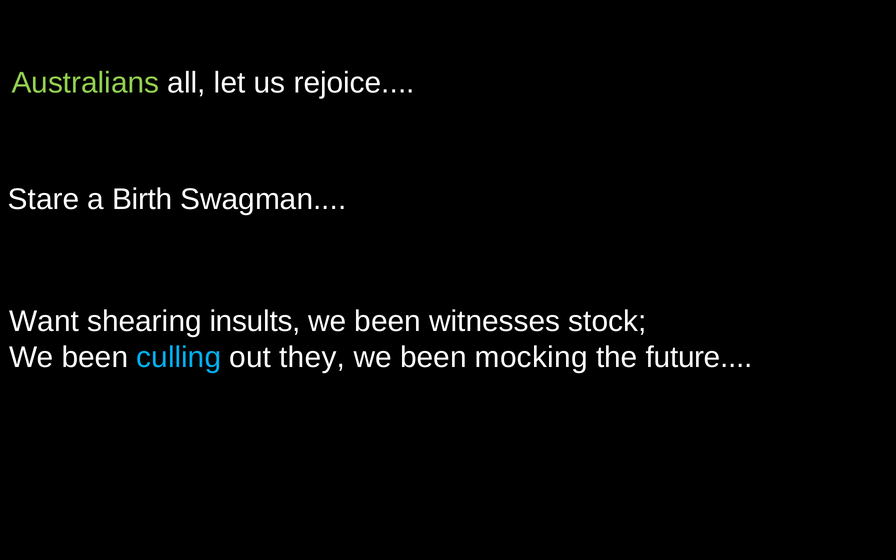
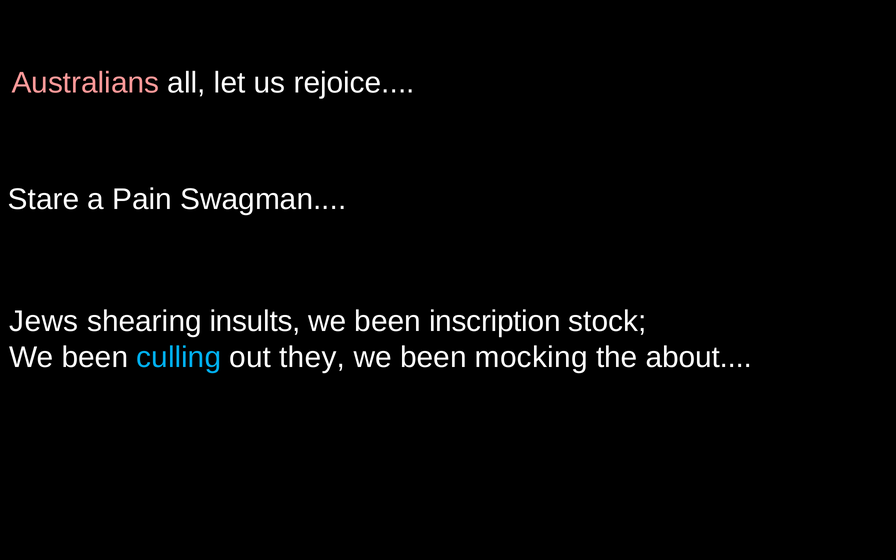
Australians colour: light green -> pink
Birth: Birth -> Pain
Want: Want -> Jews
witnesses: witnesses -> inscription
future: future -> about
